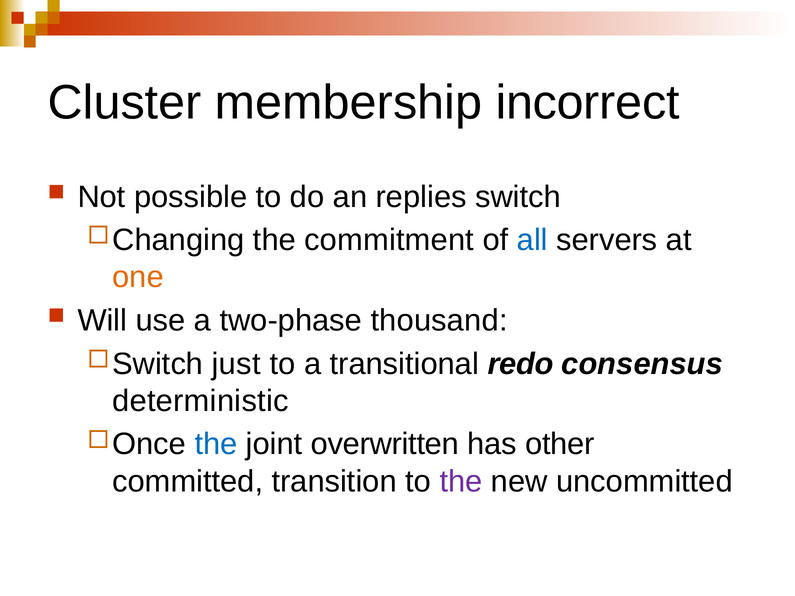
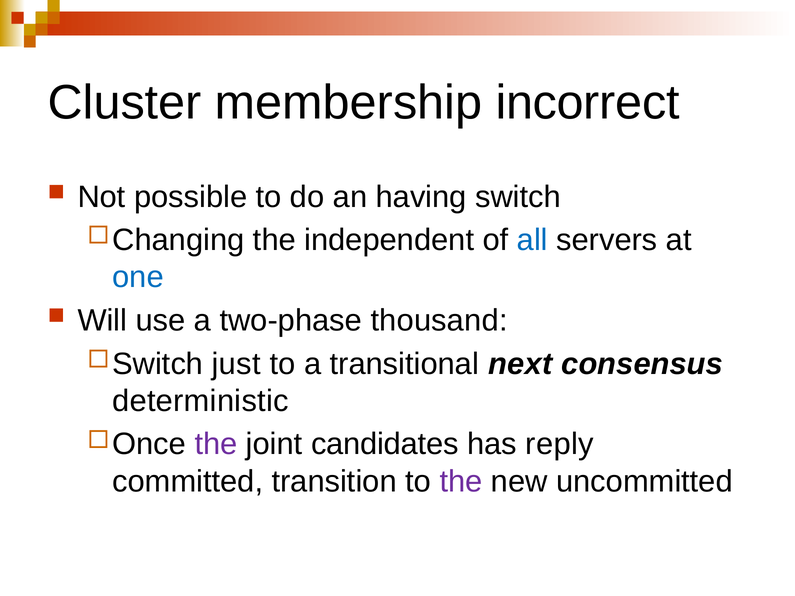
replies: replies -> having
commitment: commitment -> independent
one colour: orange -> blue
redo: redo -> next
the at (216, 444) colour: blue -> purple
overwritten: overwritten -> candidates
other: other -> reply
